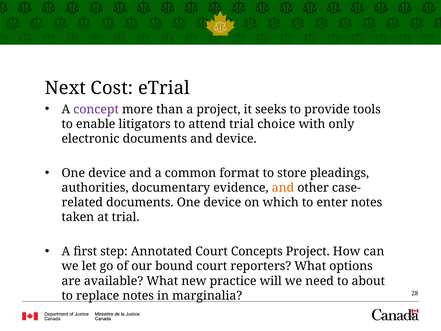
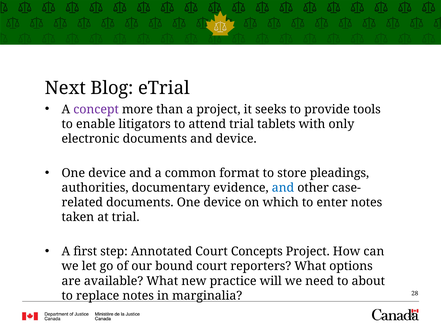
Cost: Cost -> Blog
choice: choice -> tablets
and at (283, 188) colour: orange -> blue
